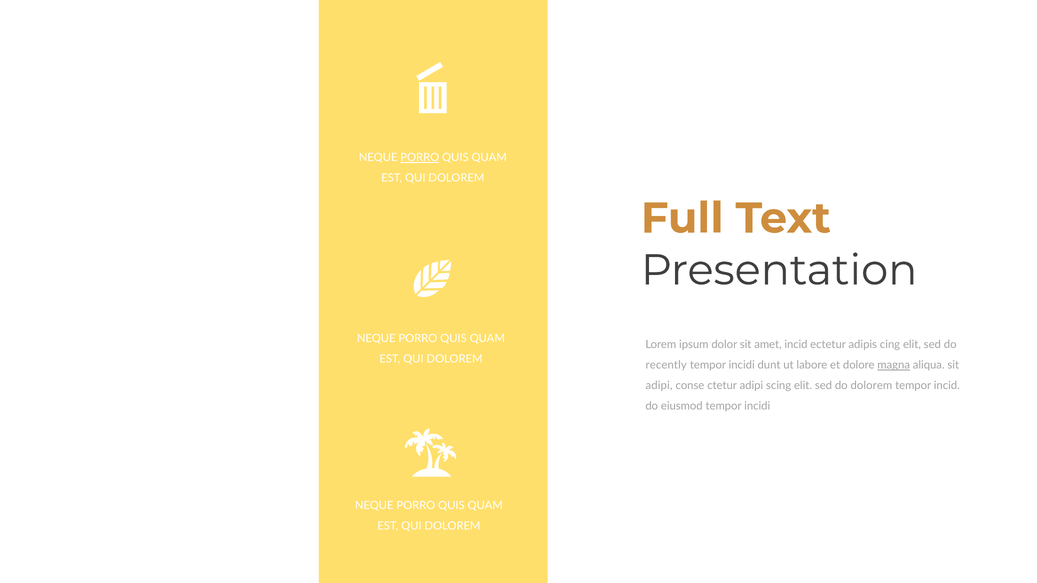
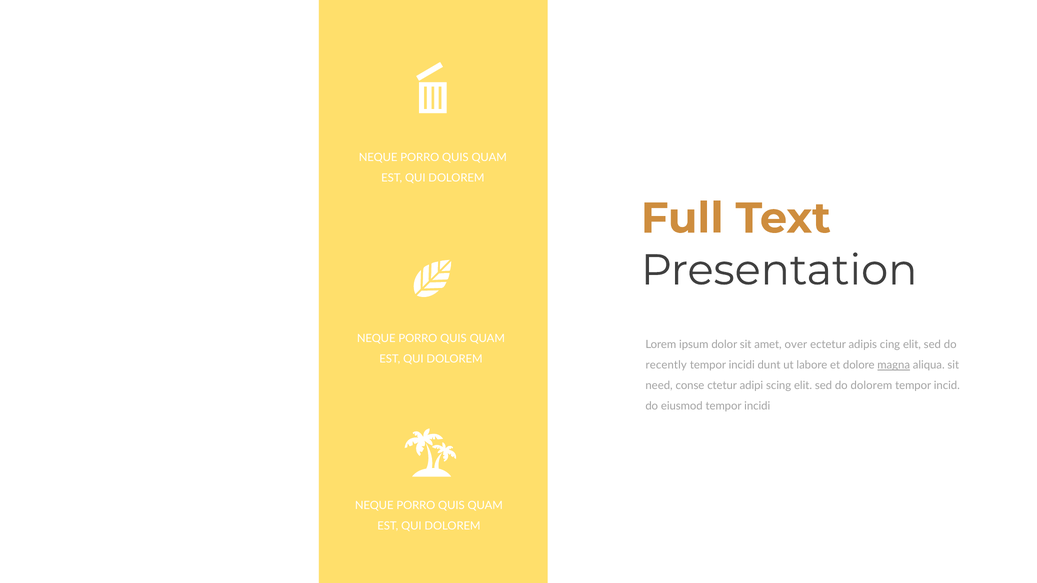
PORRO at (420, 158) underline: present -> none
amet incid: incid -> over
adipi at (659, 386): adipi -> need
